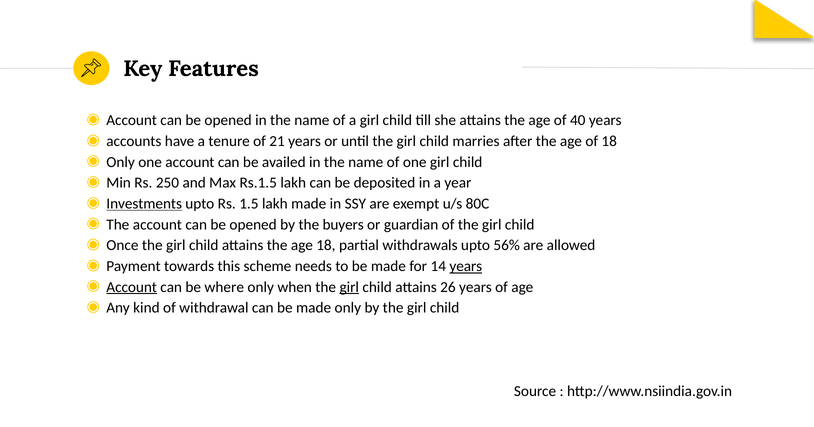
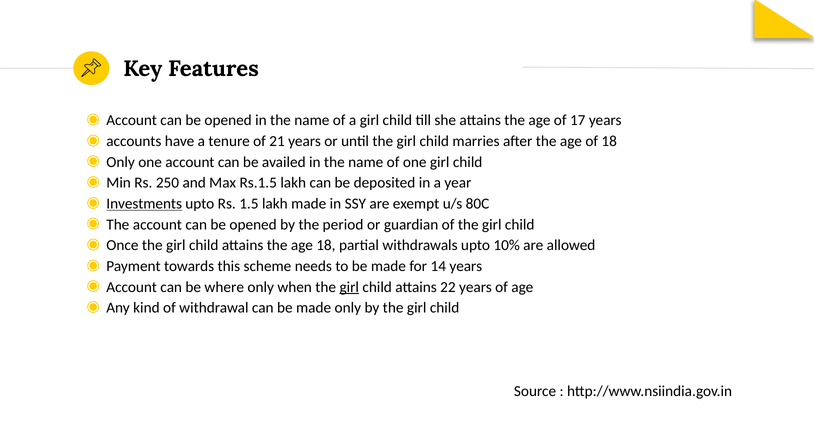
40: 40 -> 17
buyers: buyers -> period
56%: 56% -> 10%
years at (466, 267) underline: present -> none
Account at (132, 287) underline: present -> none
26: 26 -> 22
